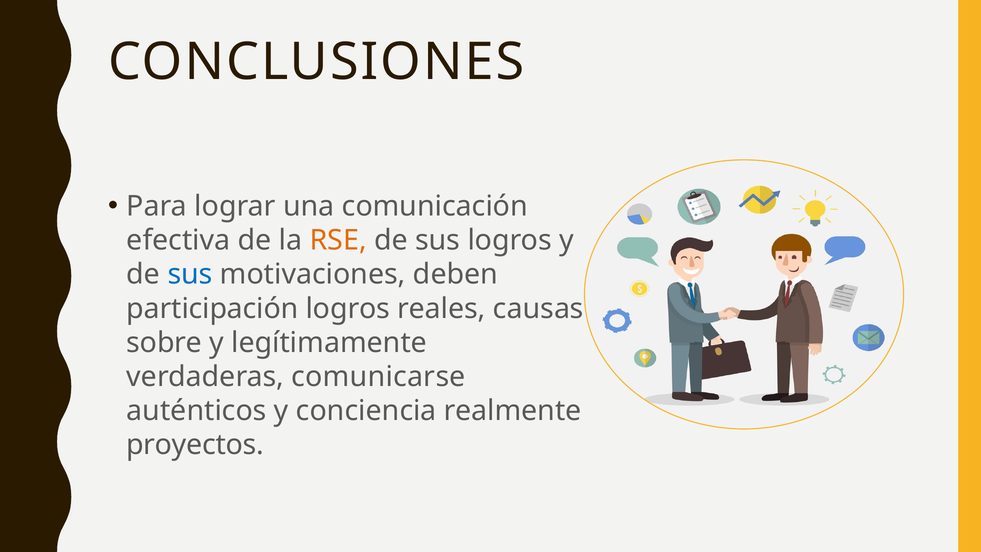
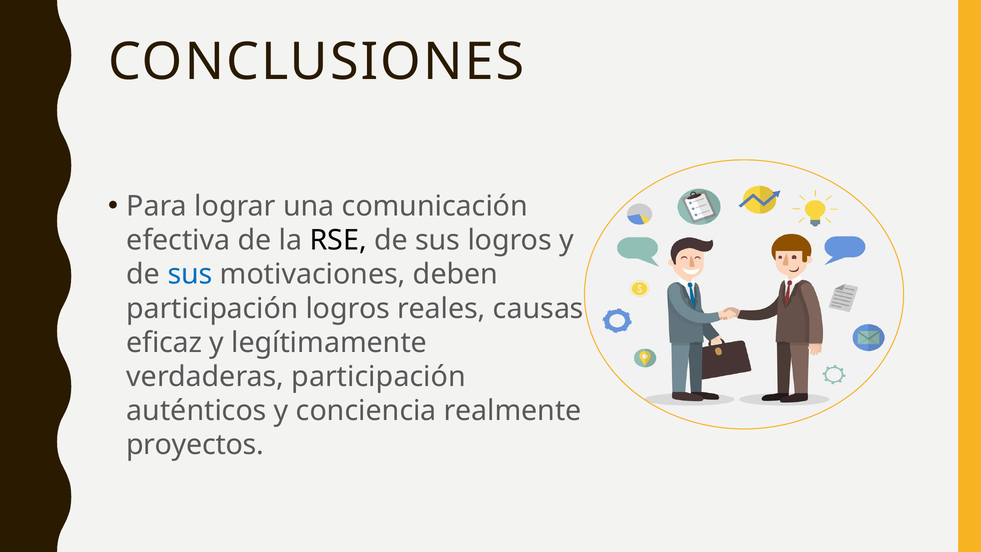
RSE colour: orange -> black
sobre: sobre -> eficaz
verdaderas comunicarse: comunicarse -> participación
